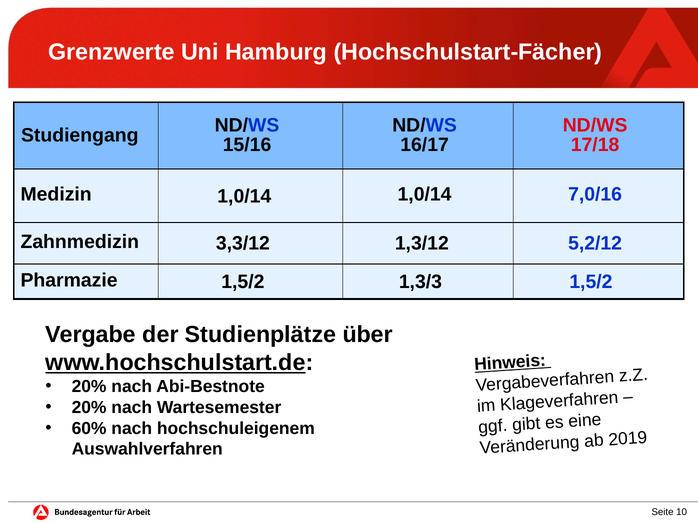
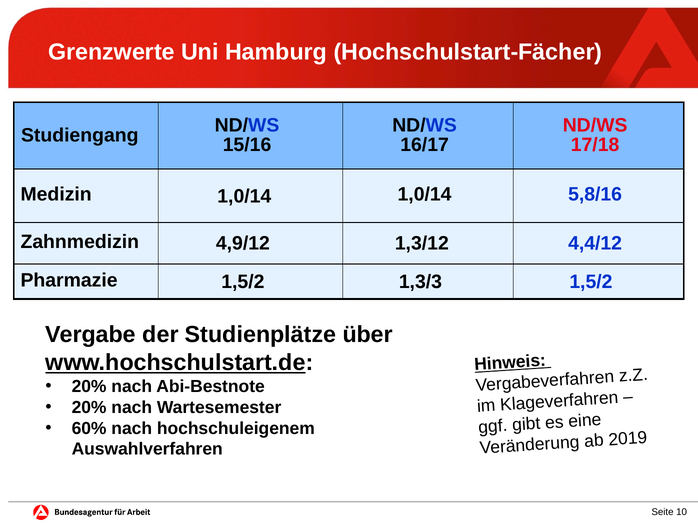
7,0/16: 7,0/16 -> 5,8/16
3,3/12: 3,3/12 -> 4,9/12
5,2/12: 5,2/12 -> 4,4/12
